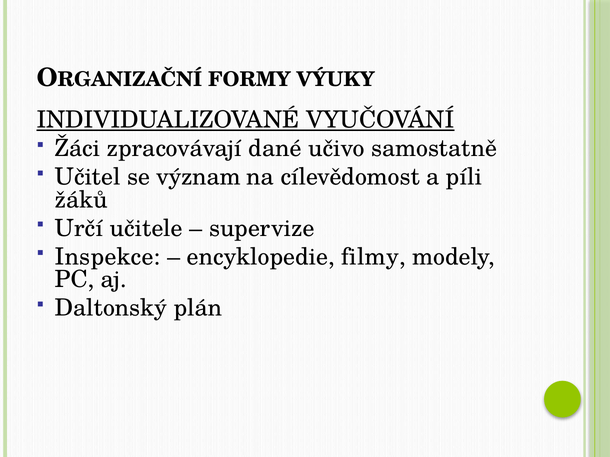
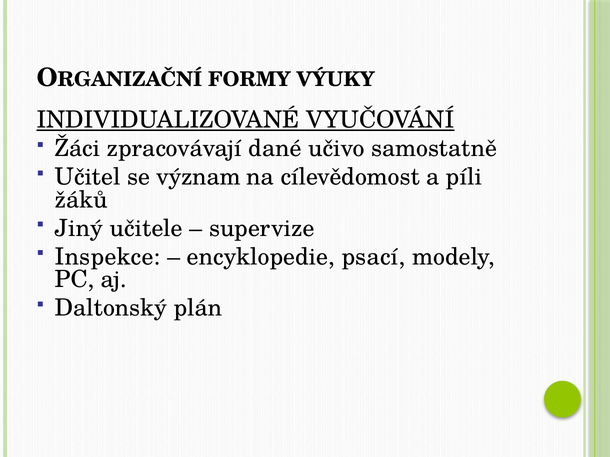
Určí: Určí -> Jiný
filmy: filmy -> psací
